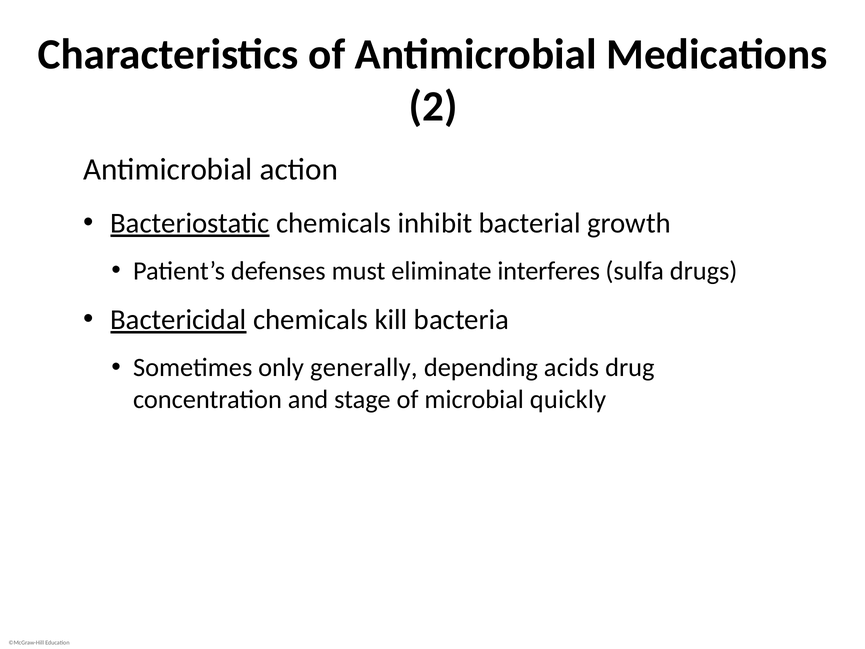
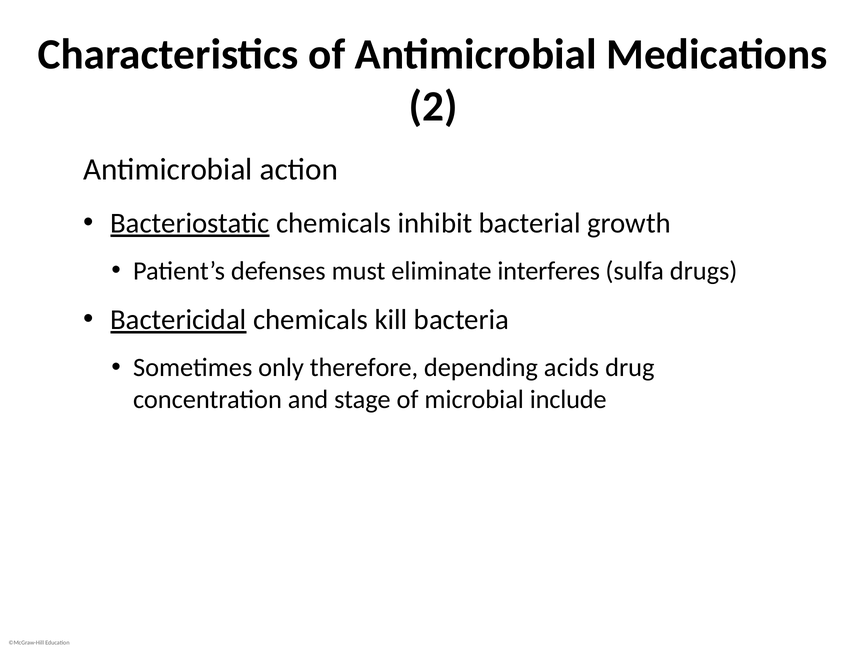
generally: generally -> therefore
quickly: quickly -> include
